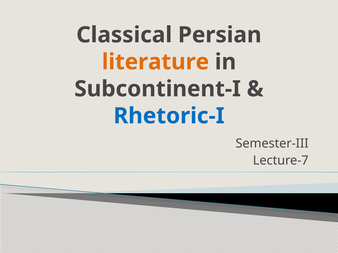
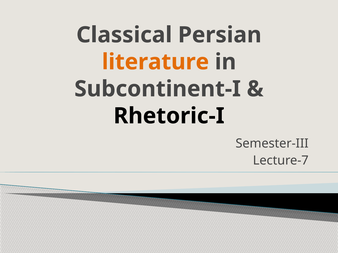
Rhetoric-I colour: blue -> black
